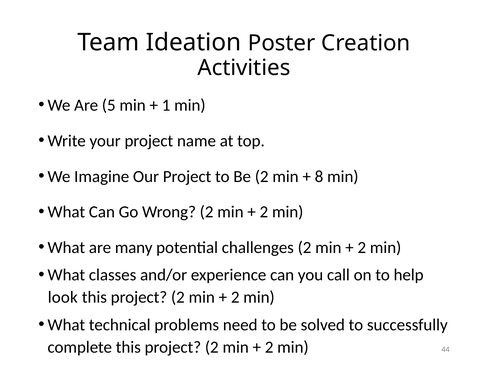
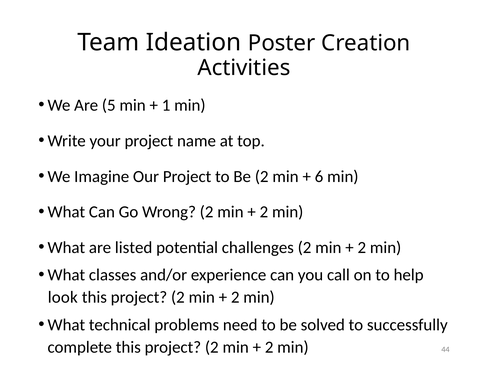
8: 8 -> 6
many: many -> listed
